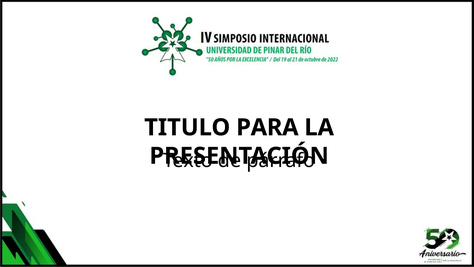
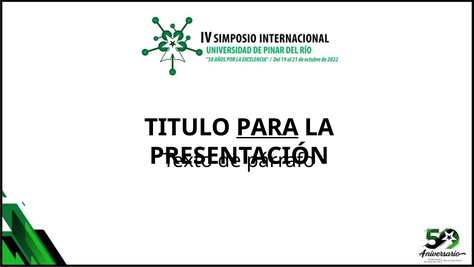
PARA underline: none -> present
